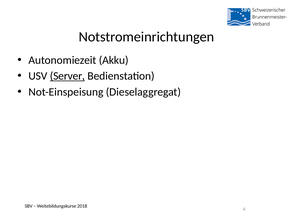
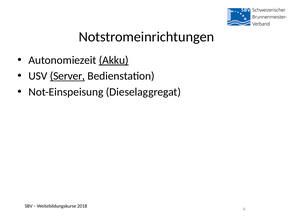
Akku underline: none -> present
